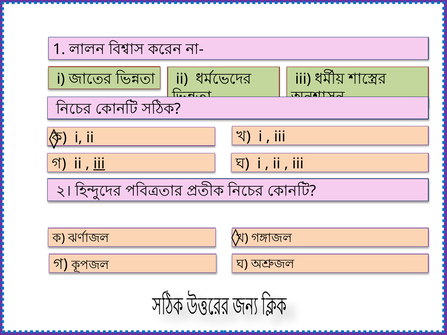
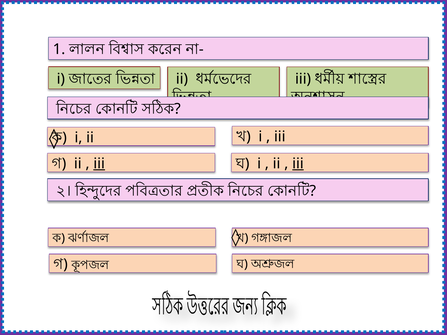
iii at (298, 164) underline: none -> present
